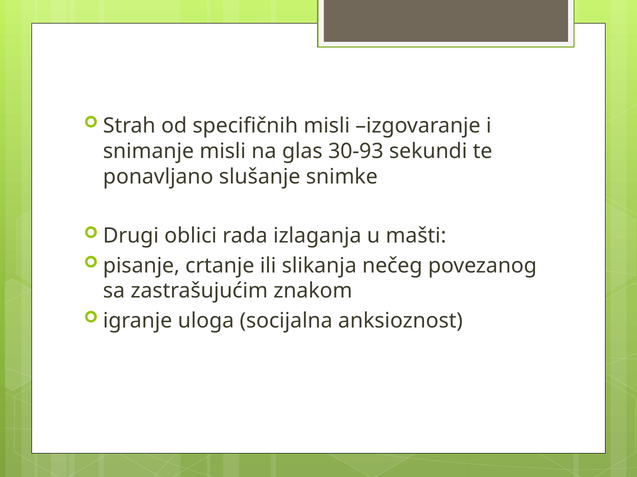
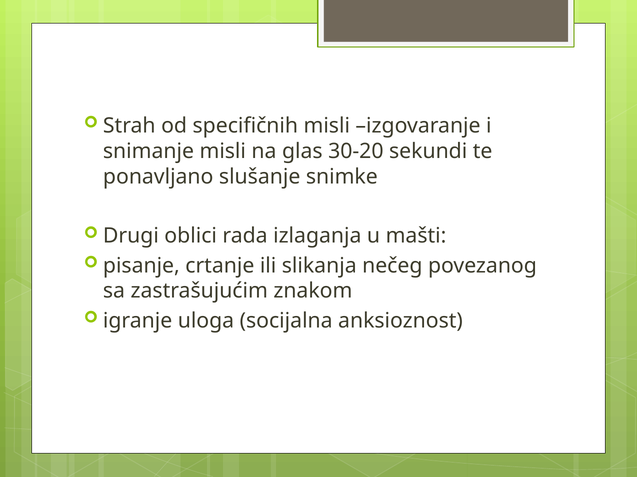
30-93: 30-93 -> 30-20
